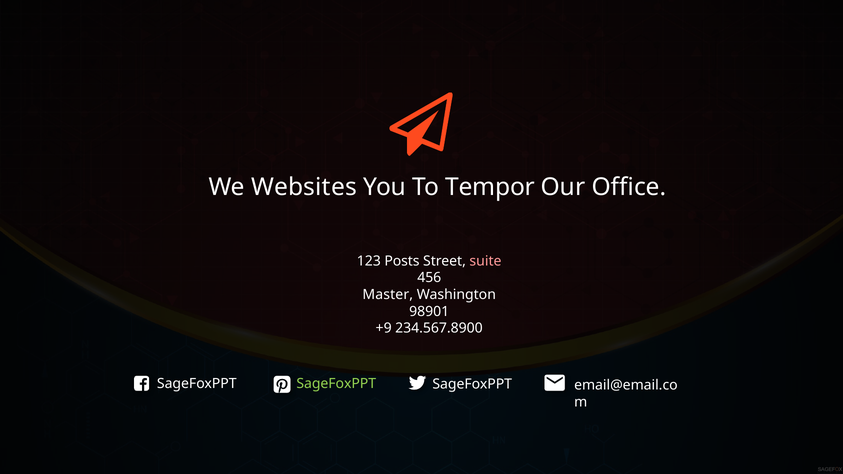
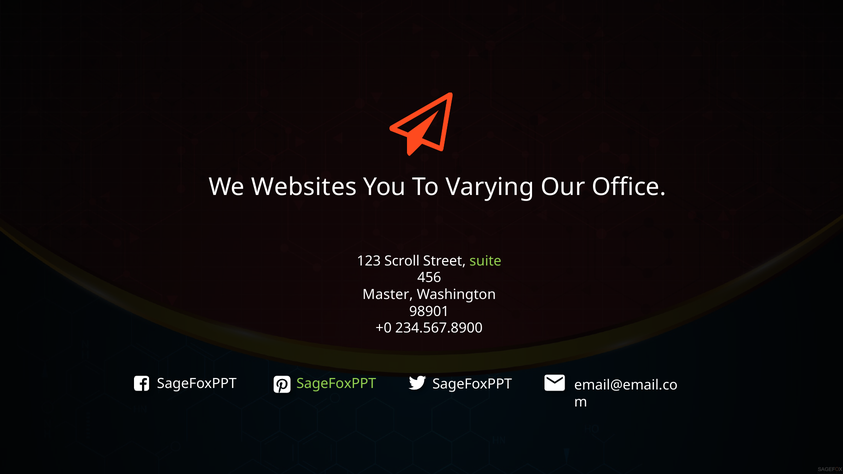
Tempor: Tempor -> Varying
Posts: Posts -> Scroll
suite colour: pink -> light green
+9: +9 -> +0
